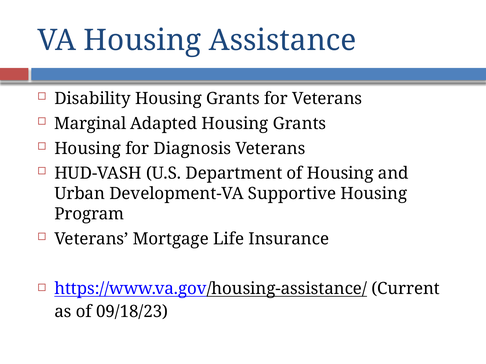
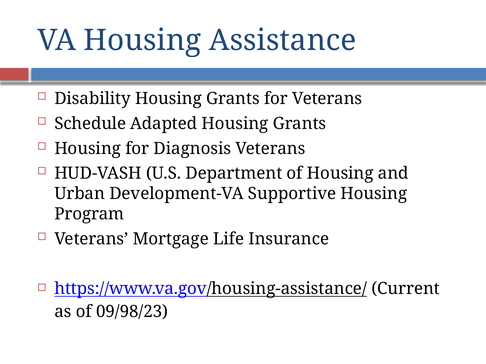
Marginal: Marginal -> Schedule
09/18/23: 09/18/23 -> 09/98/23
